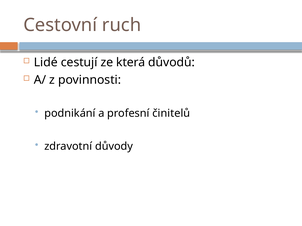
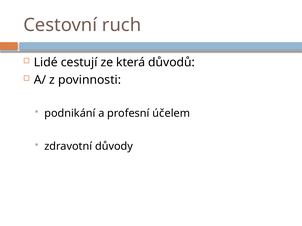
činitelů: činitelů -> účelem
